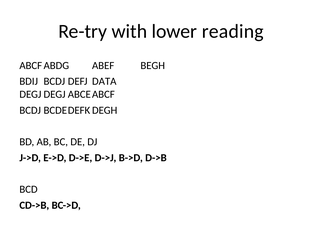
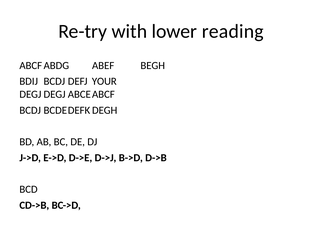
DATA: DATA -> YOUR
